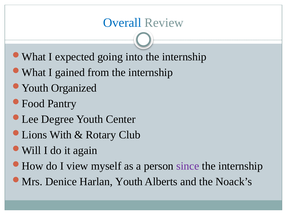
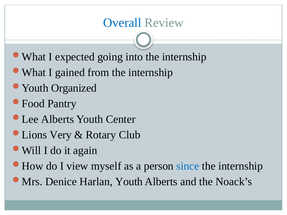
Degree at (58, 119): Degree -> Alberts
With: With -> Very
since colour: purple -> blue
